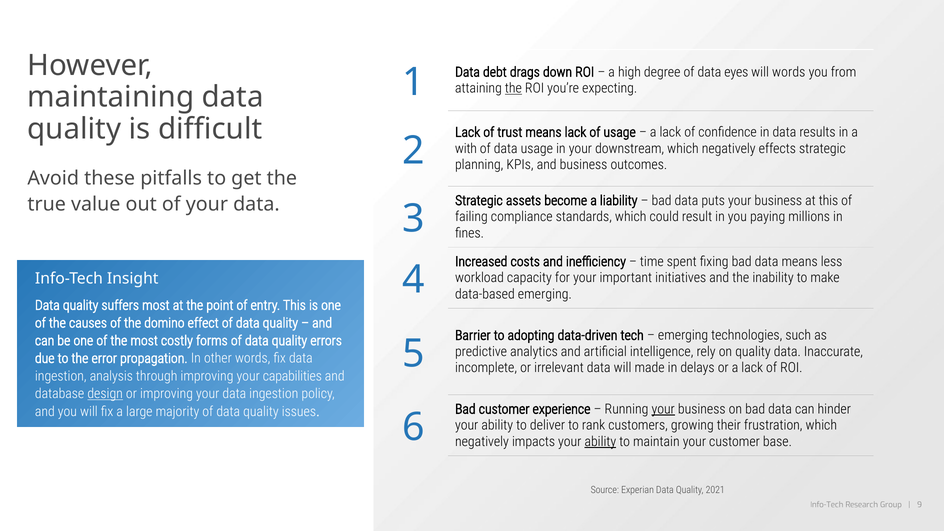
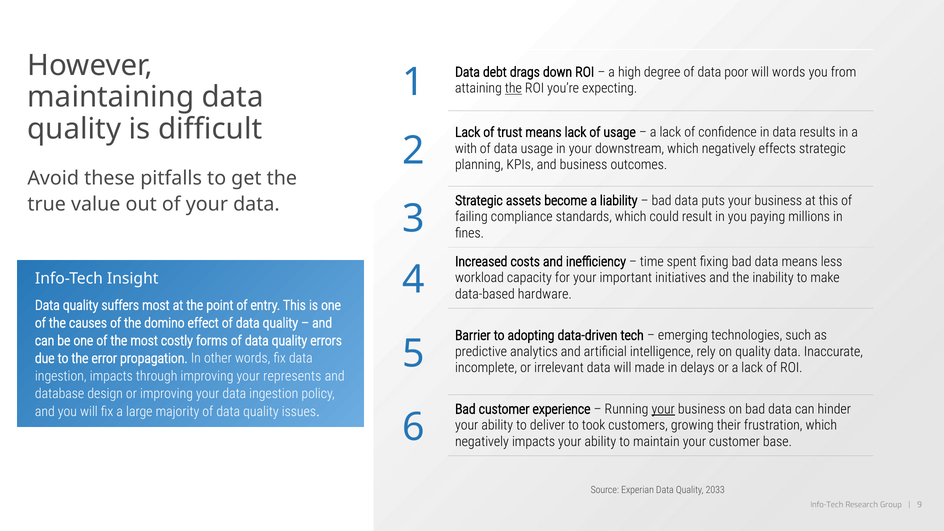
eyes: eyes -> poor
data-based emerging: emerging -> hardware
ingestion analysis: analysis -> impacts
capabilities: capabilities -> represents
design underline: present -> none
rank: rank -> took
ability at (600, 442) underline: present -> none
2021: 2021 -> 2033
